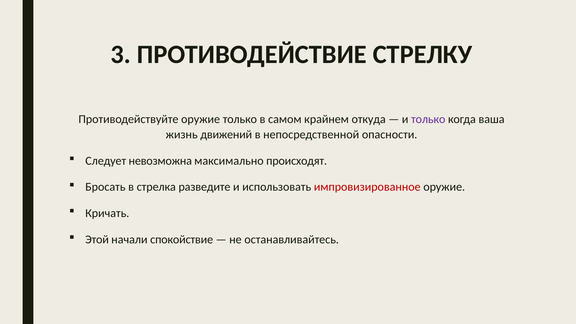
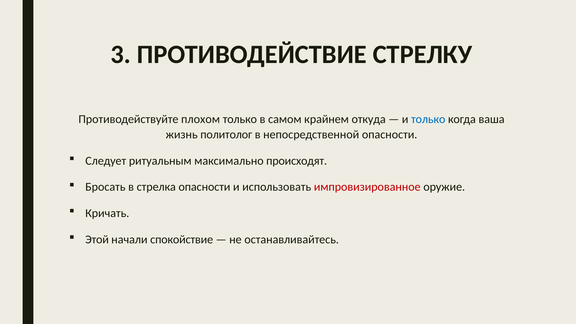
Противодействуйте оружие: оружие -> плохом
только at (428, 119) colour: purple -> blue
движений: движений -> политолог
невозможна: невозможна -> ритуальным
стрелка разведите: разведите -> опасности
